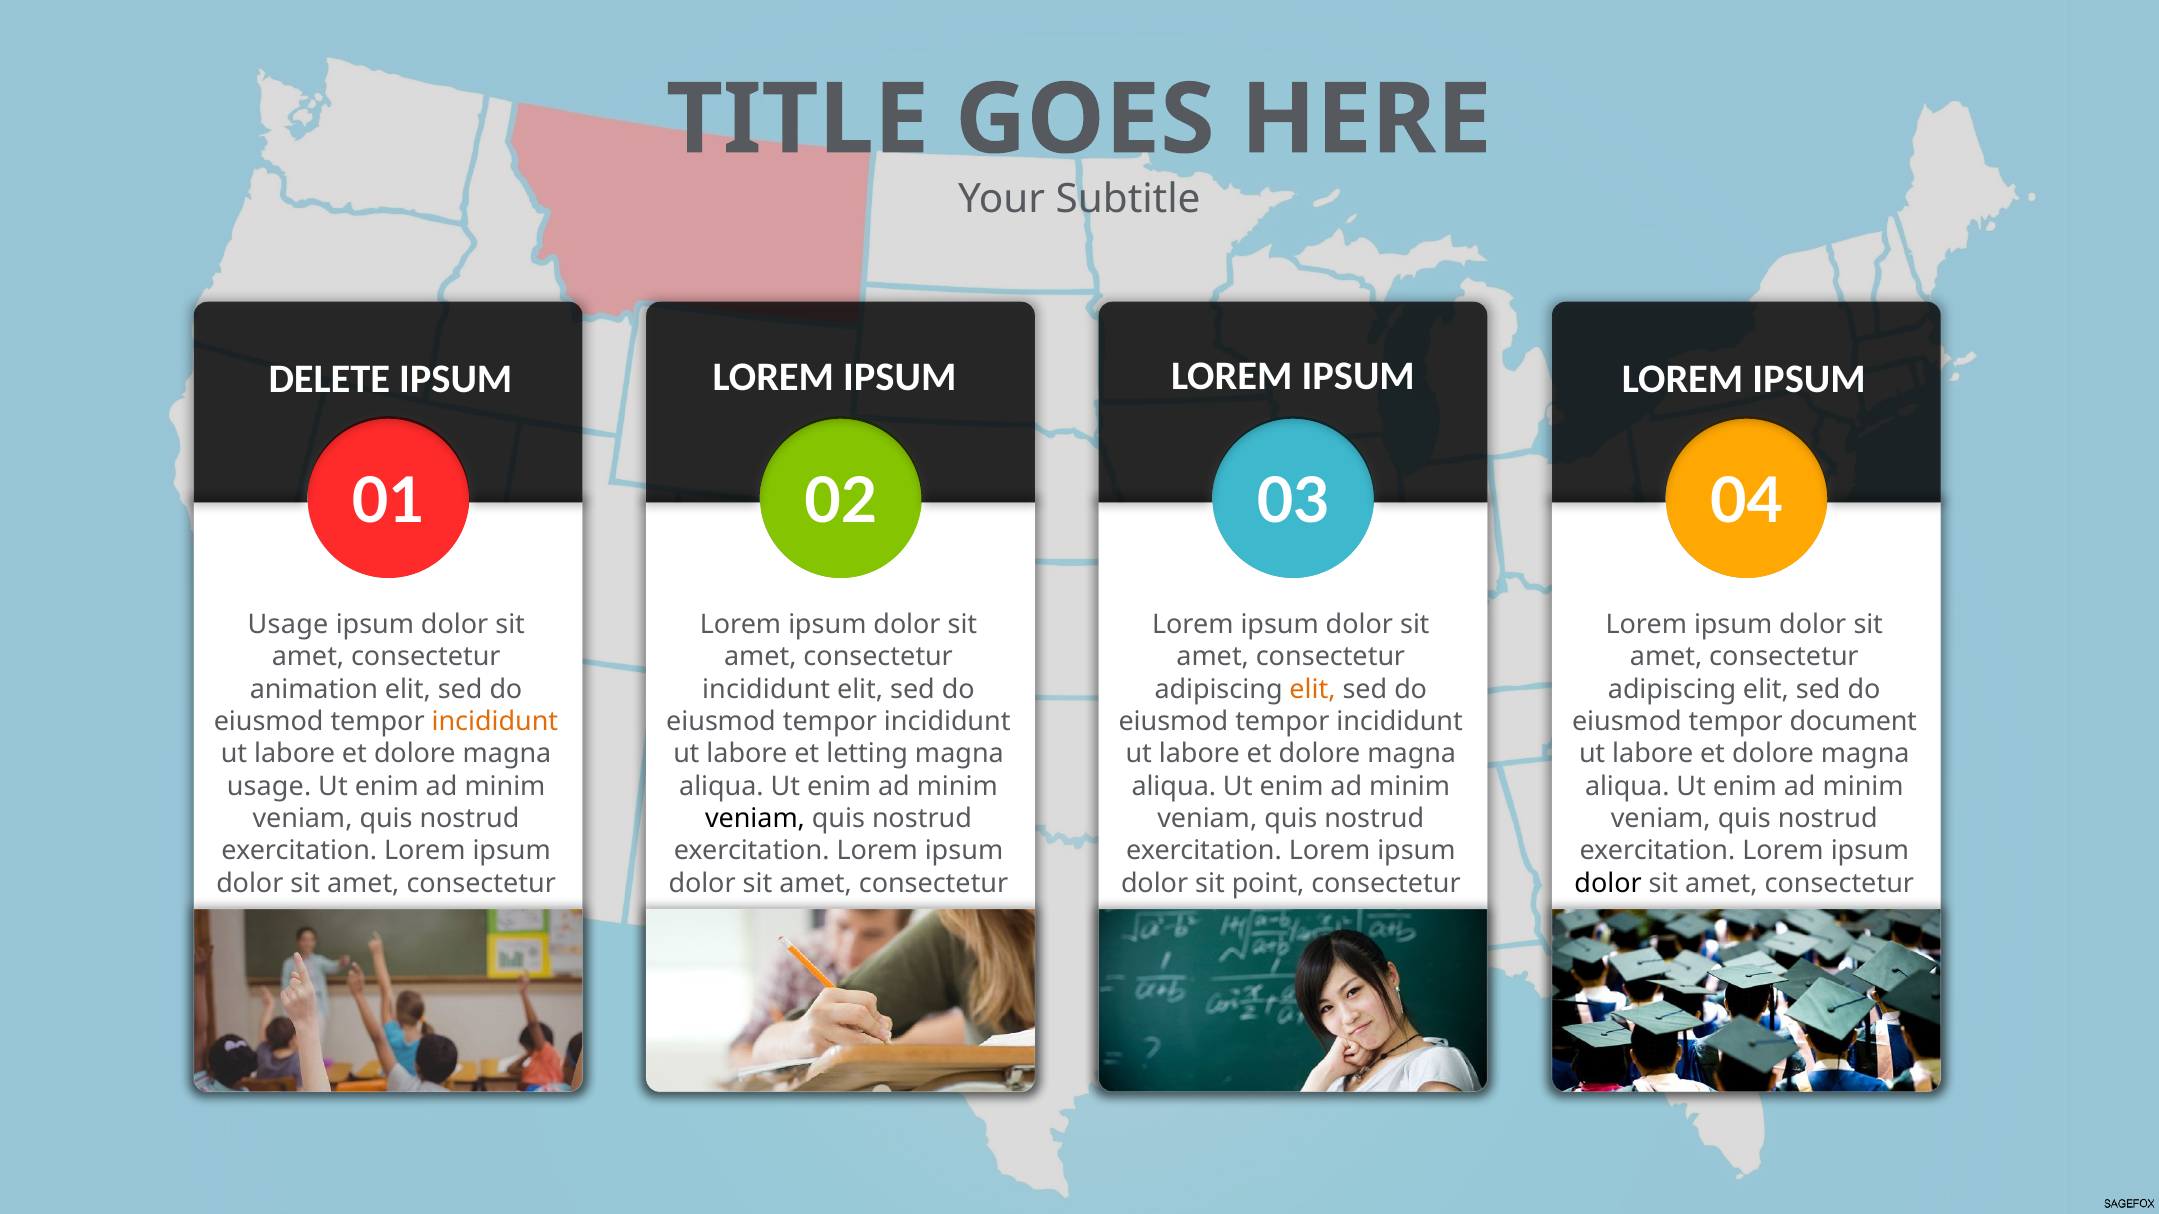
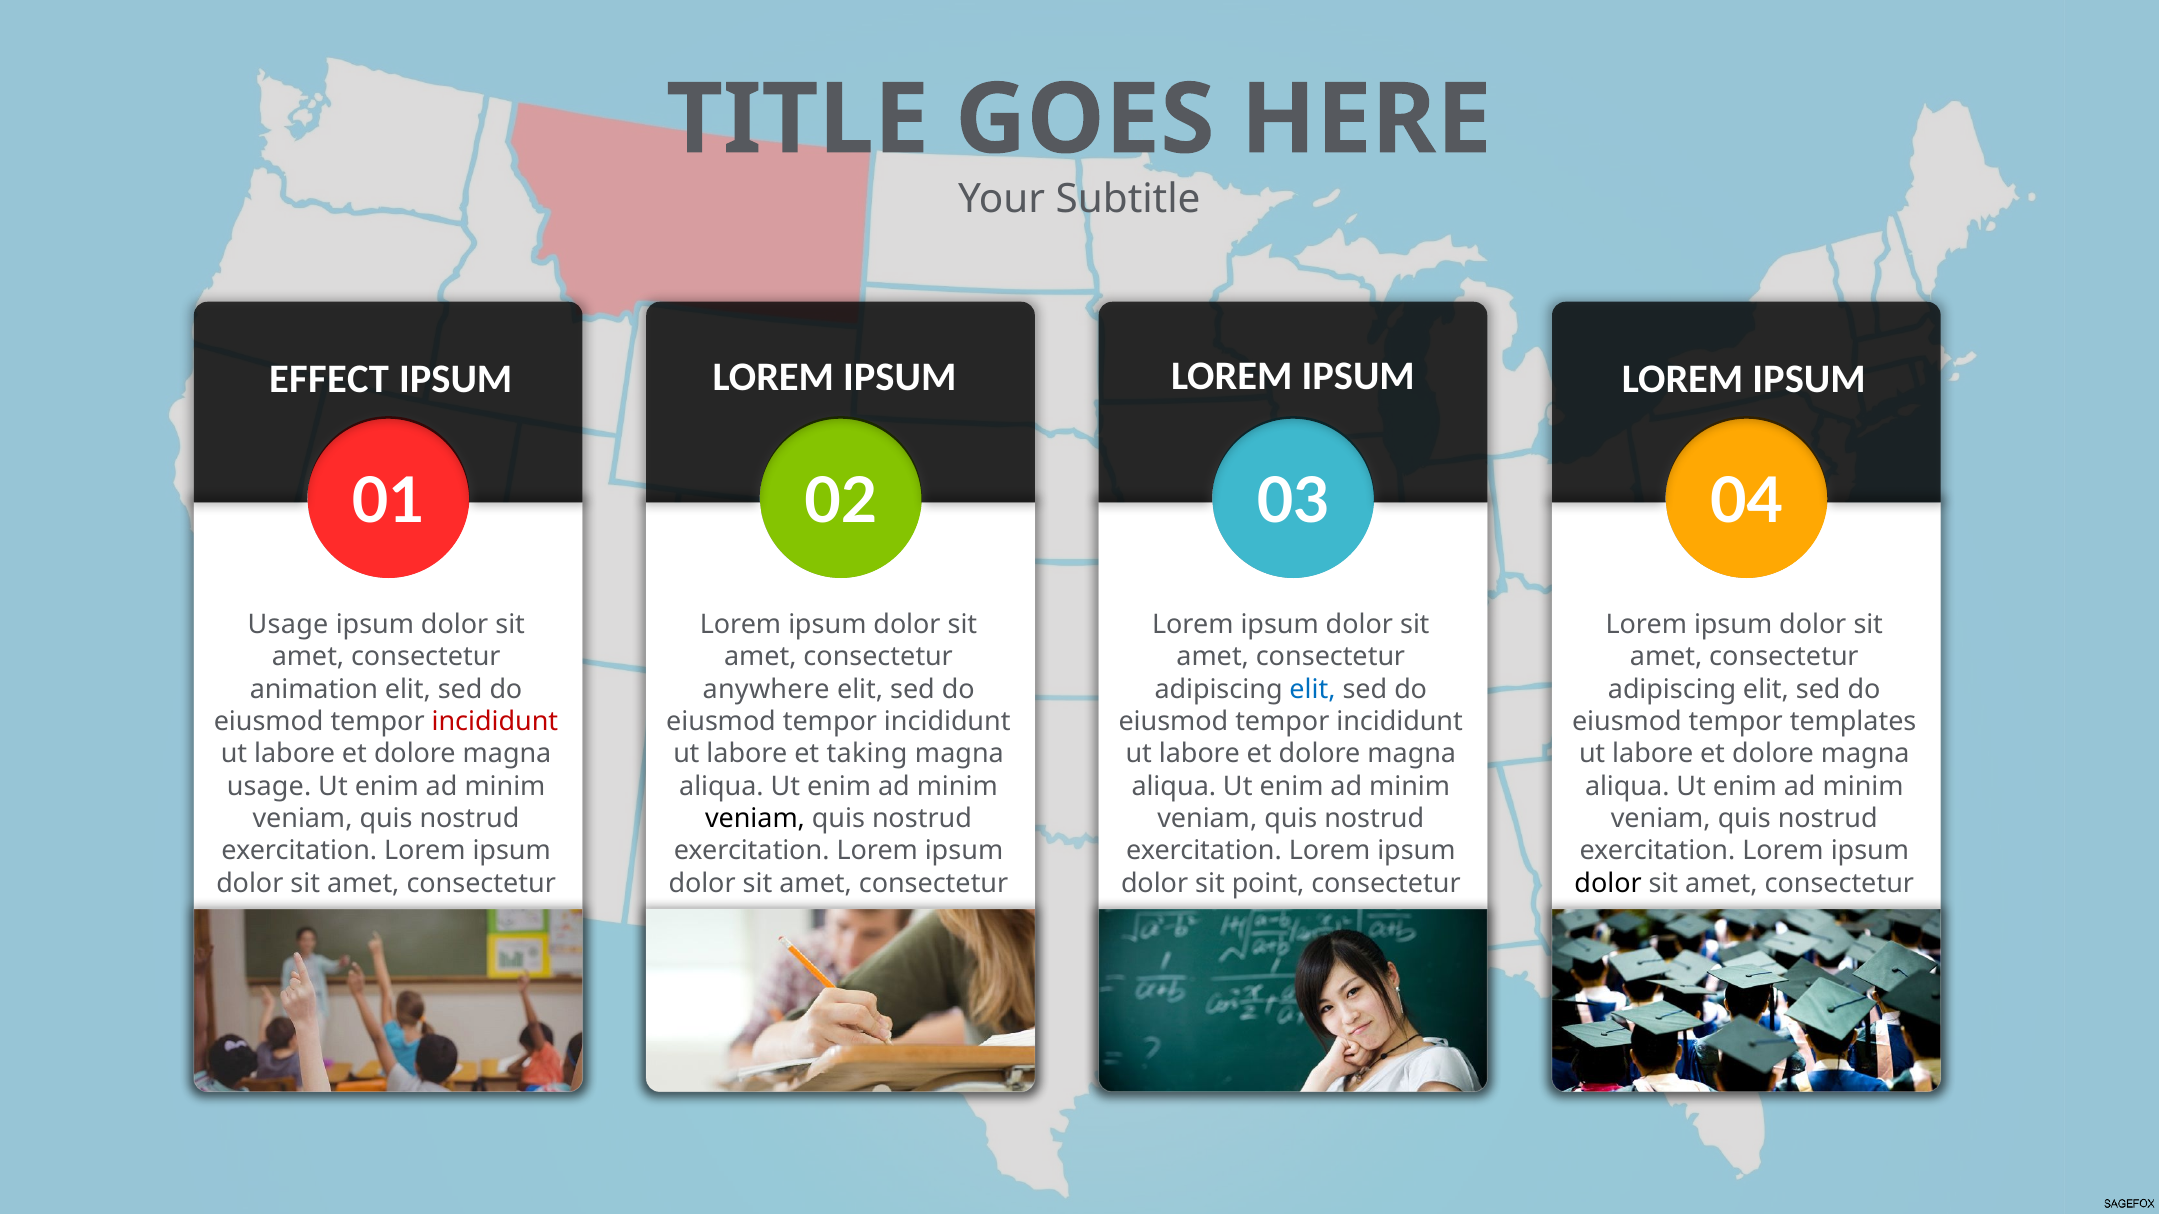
DELETE: DELETE -> EFFECT
incididunt at (766, 689): incididunt -> anywhere
elit at (1313, 689) colour: orange -> blue
incididunt at (495, 722) colour: orange -> red
document: document -> templates
letting: letting -> taking
